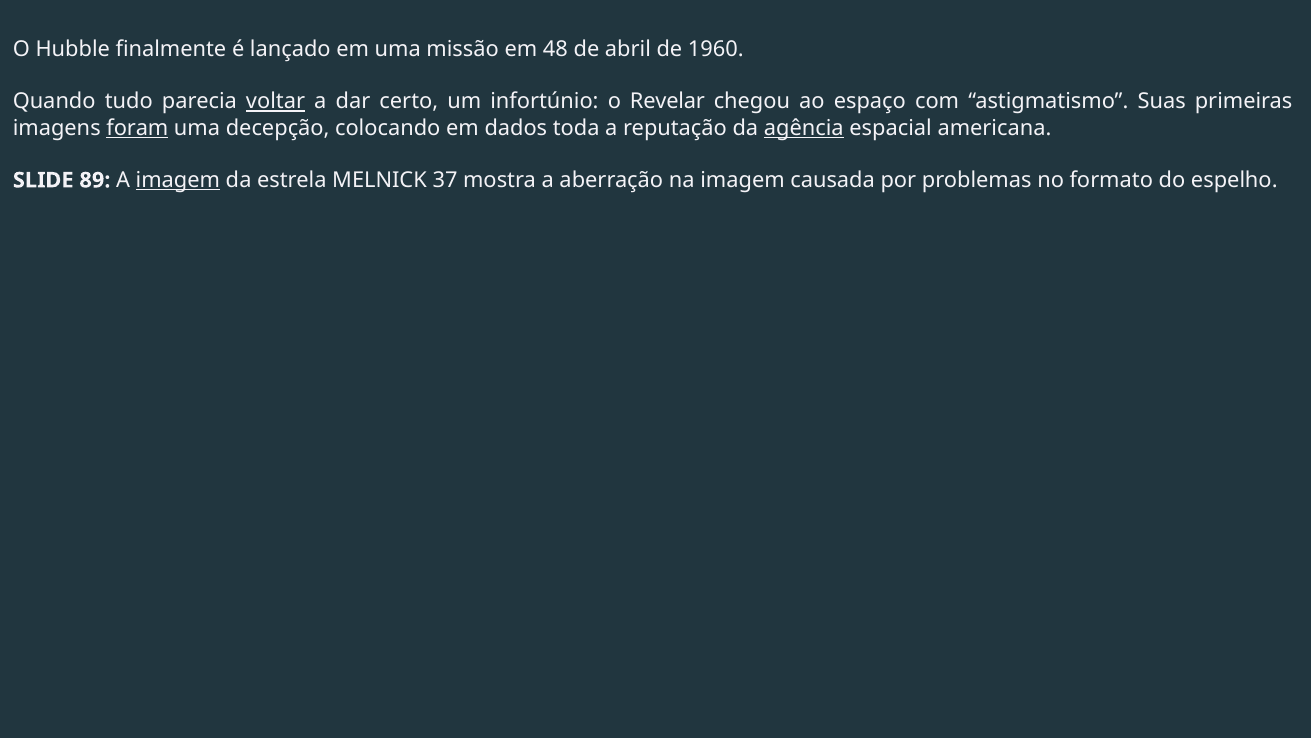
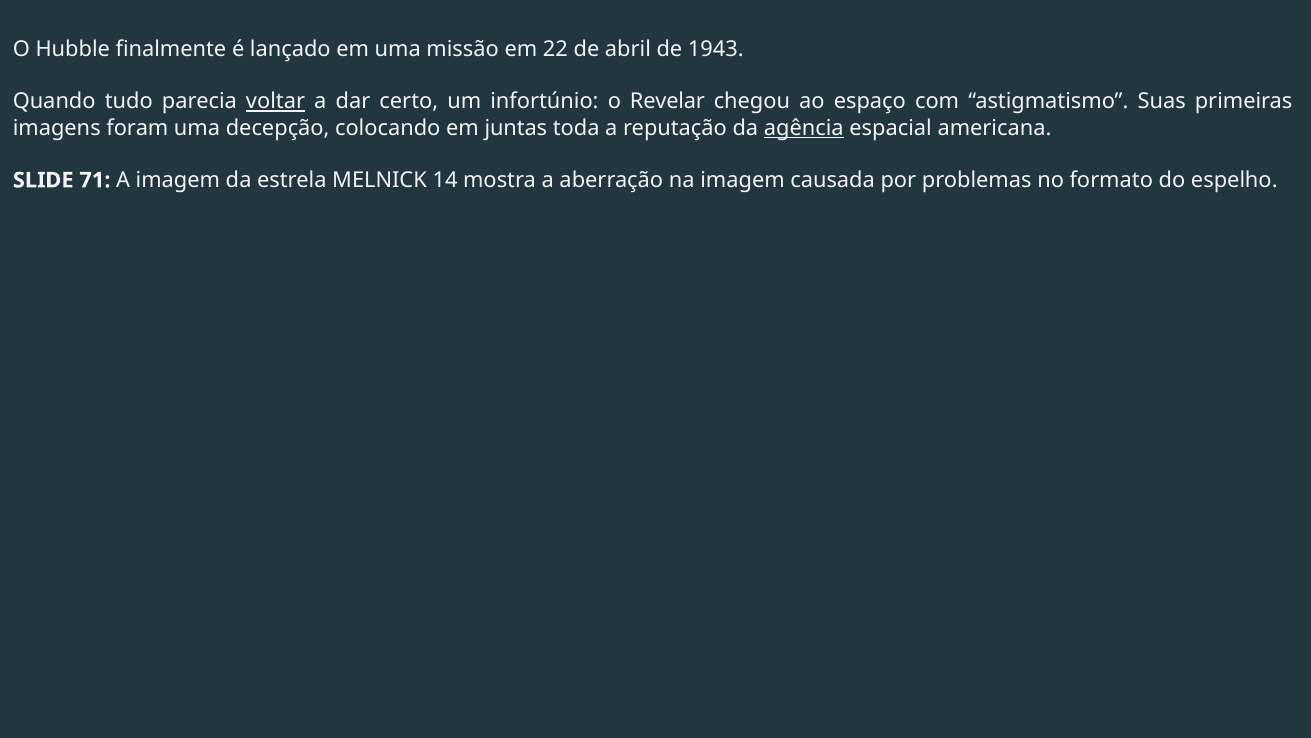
48: 48 -> 22
1960: 1960 -> 1943
foram underline: present -> none
dados: dados -> juntas
89: 89 -> 71
imagem at (178, 180) underline: present -> none
37: 37 -> 14
